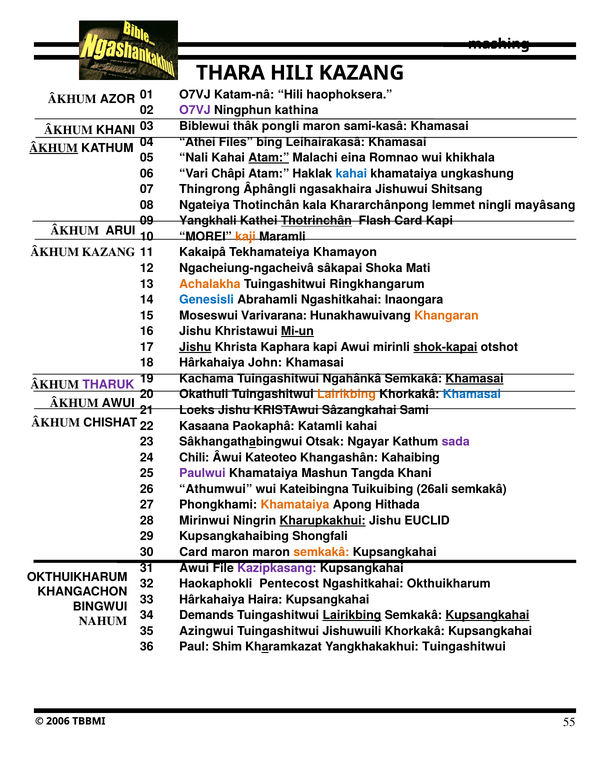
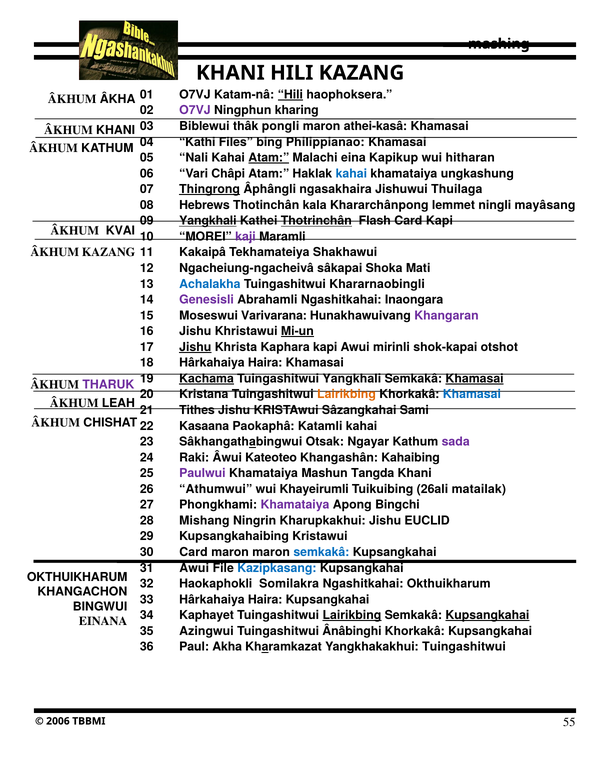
THARA at (230, 73): THARA -> KHANI
Hili at (290, 95) underline: none -> present
AZOR: AZOR -> ÂKHA
kathina: kathina -> kharing
sami-kasâ: sami-kasâ -> athei-kasâ
Athei: Athei -> Kathi
Leihairakasâ: Leihairakasâ -> Philippianao
ÂKHUM at (54, 148) underline: present -> none
Romnao: Romnao -> Kapikup
khikhala: khikhala -> hitharan
Thingrong underline: none -> present
Shitsang: Shitsang -> Thuilaga
Ngateiya: Ngateiya -> Hebrews
Yangkhali at (208, 221) underline: none -> present
ARUI: ARUI -> KVAI
kaji colour: orange -> purple
Khamayon: Khamayon -> Shakhawui
Achalakha colour: orange -> blue
Ringkhangarum: Ringkhangarum -> Khararnaobingli
Genesisli colour: blue -> purple
Khangaran colour: orange -> purple
shok-kapai underline: present -> none
18 Hârkahaiya John: John -> Haira
Kachama underline: none -> present
Tuingashitwui Ngahânkâ: Ngahânkâ -> Yangkhali
Okathuli: Okathuli -> Kristana
ÂKHUM AWUI: AWUI -> LEAH
Loeks: Loeks -> Tithes
Chili: Chili -> Raki
Kateibingna: Kateibingna -> Khayeirumli
26ali semkakâ: semkakâ -> matailak
Khamataiya at (295, 505) colour: orange -> purple
Hithada: Hithada -> Bingchi
Mirinwui: Mirinwui -> Mishang
Kharupkakhui underline: present -> none
Kupsangkahaibing Shongfali: Shongfali -> Kristawui
semkakâ at (321, 552) colour: orange -> blue
Kazipkasang colour: purple -> blue
Pentecost: Pentecost -> Somilakra
Demands: Demands -> Kaphayet
NAHUM: NAHUM -> EINANA
Jishuwuili: Jishuwuili -> Ânâbinghi
Shim: Shim -> Akha
